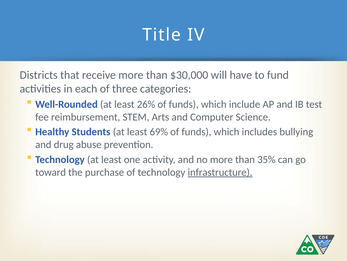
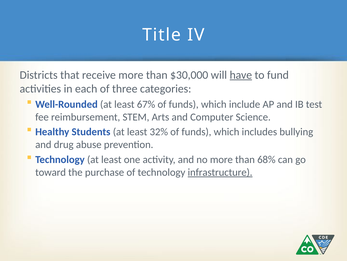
have underline: none -> present
26%: 26% -> 67%
69%: 69% -> 32%
35%: 35% -> 68%
